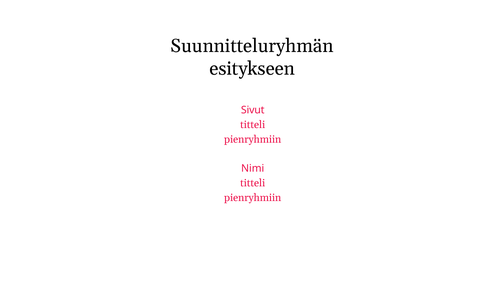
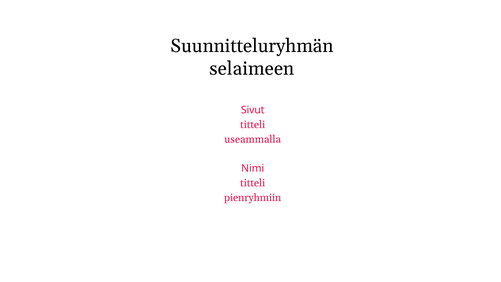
esitykseen: esitykseen -> selaimeen
pienryhmiin at (253, 139): pienryhmiin -> useammalla
